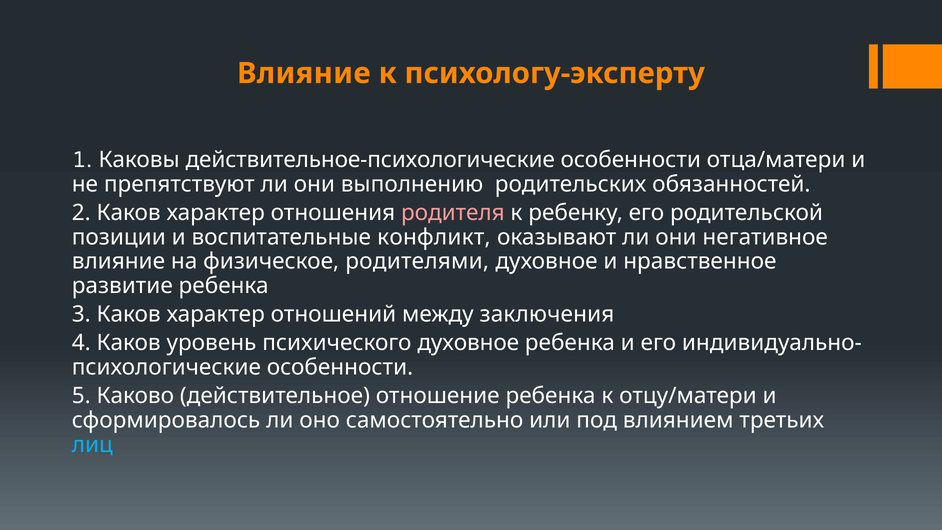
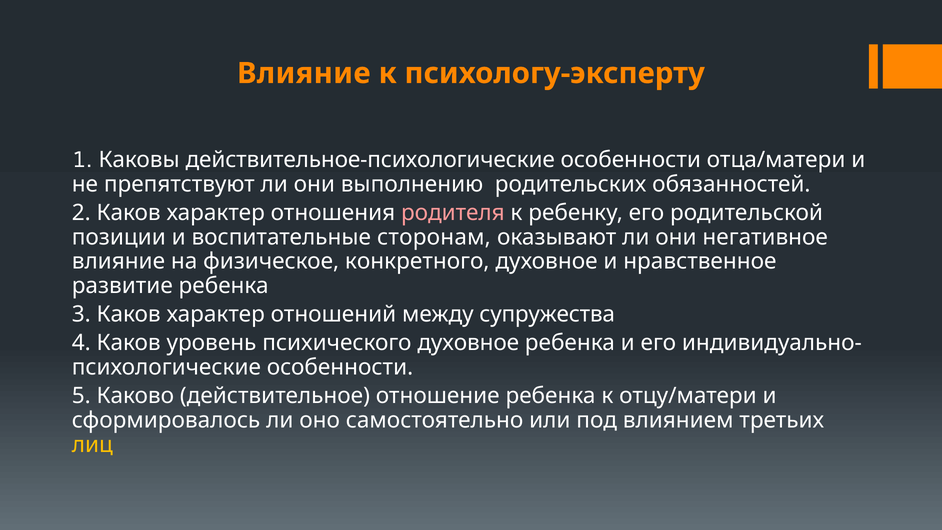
конфликт: конфликт -> сторонам
родителями: родителями -> конкретного
заключения: заключения -> супружества
лиц colour: light blue -> yellow
